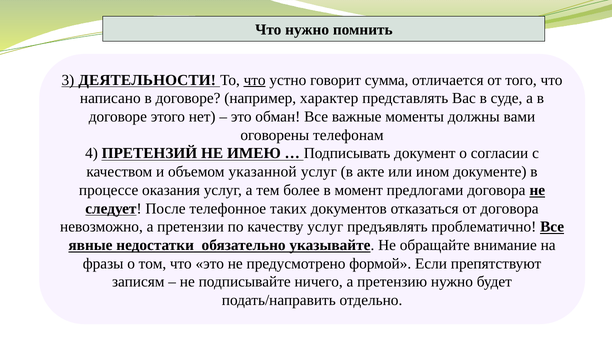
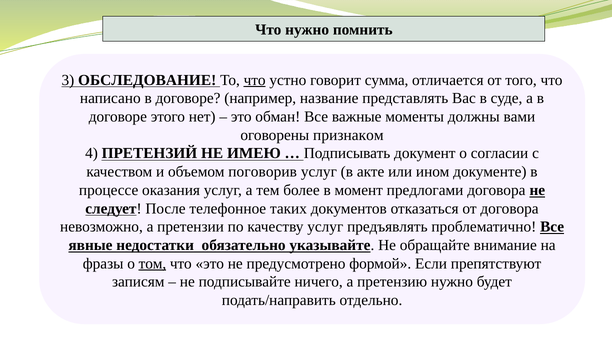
ДЕЯТЕЛЬНОСТИ: ДЕЯТЕЛЬНОСТИ -> ОБСЛЕДОВАНИЕ
характер: характер -> название
телефонам: телефонам -> признаком
указанной: указанной -> поговорив
том underline: none -> present
